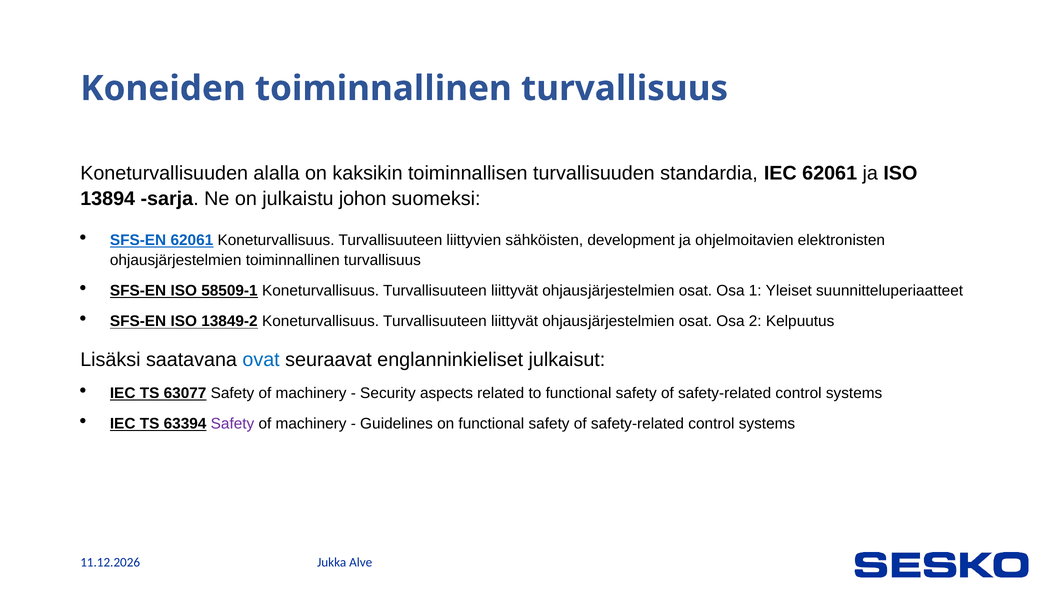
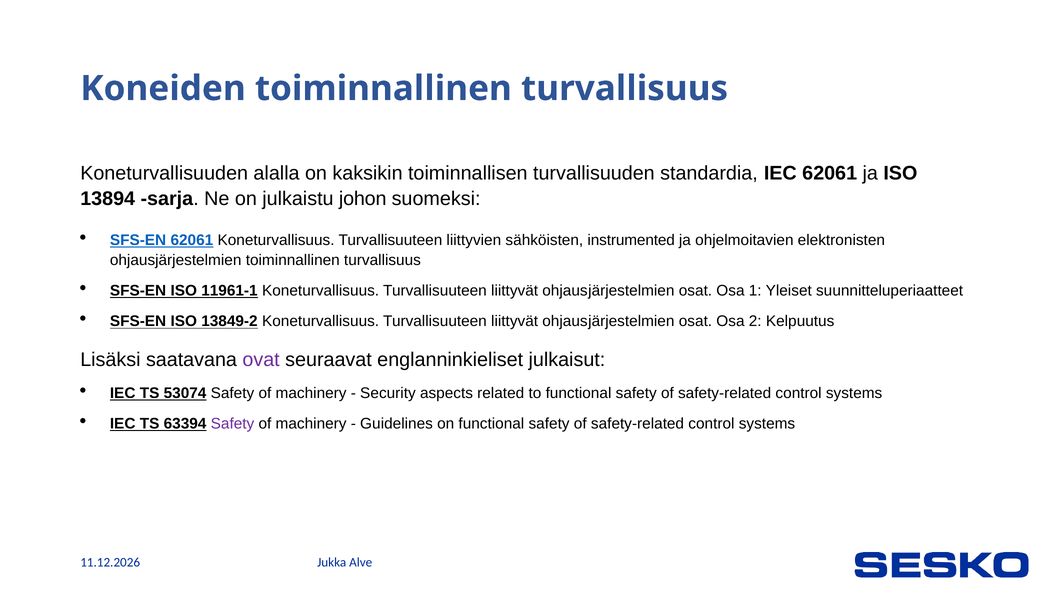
development: development -> instrumented
58509-1: 58509-1 -> 11961-1
ovat colour: blue -> purple
63077: 63077 -> 53074
